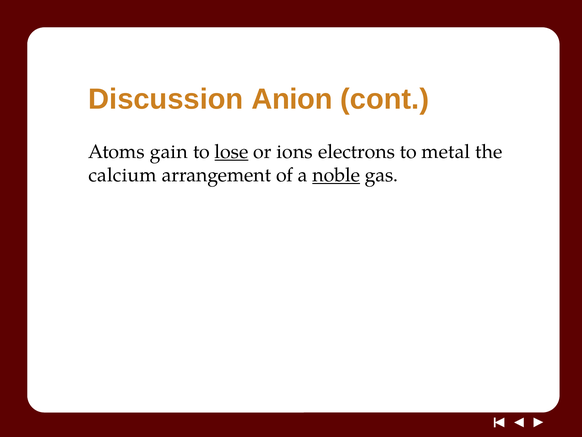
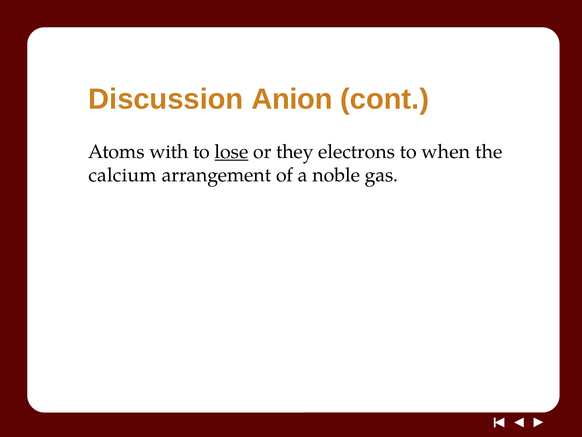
gain: gain -> with
ions: ions -> they
metal: metal -> when
noble underline: present -> none
